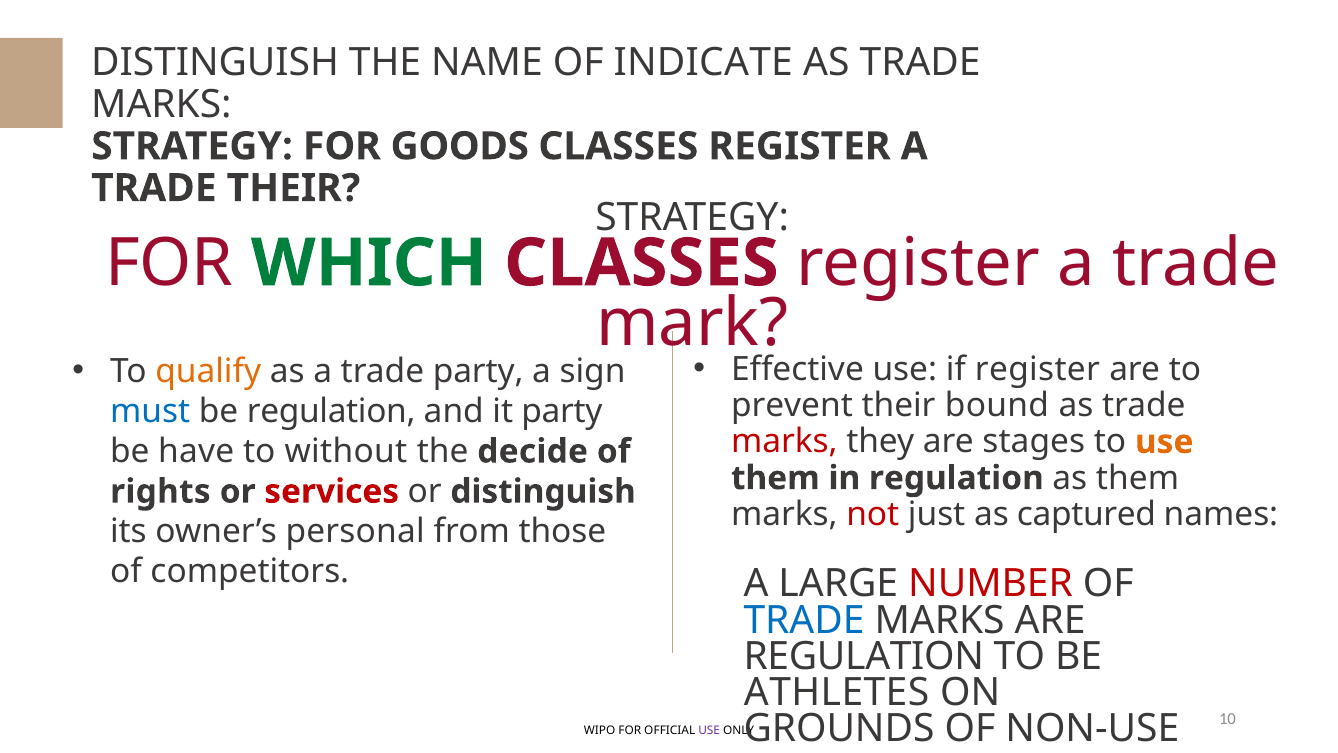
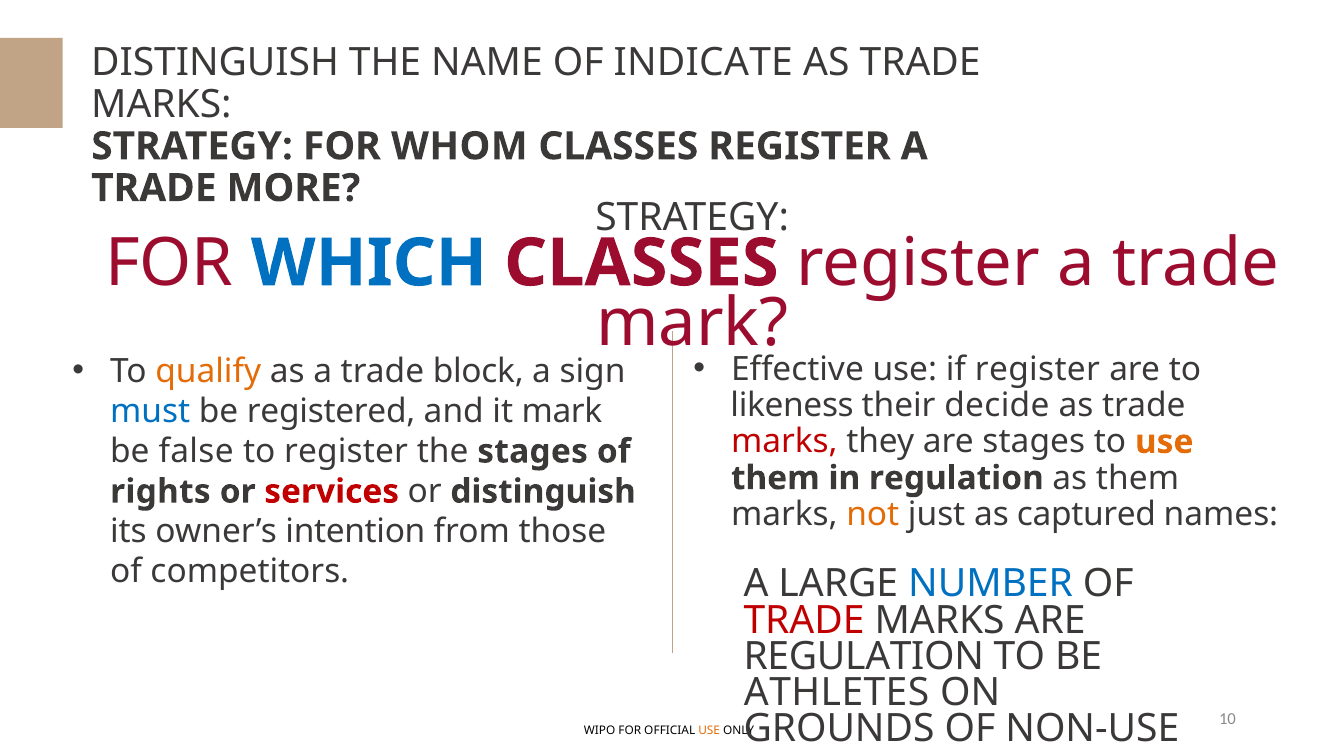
GOODS: GOODS -> WHOM
TRADE THEIR: THEIR -> MORE
WHICH colour: green -> blue
trade party: party -> block
prevent: prevent -> likeness
bound: bound -> decide
be regulation: regulation -> registered
it party: party -> mark
have: have -> false
to without: without -> register
the decide: decide -> stages
not colour: red -> orange
personal: personal -> intention
NUMBER colour: red -> blue
TRADE at (804, 620) colour: blue -> red
USE at (709, 730) colour: purple -> orange
